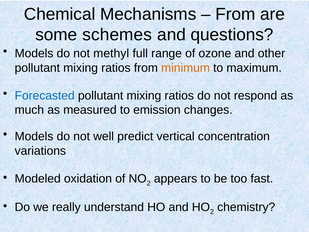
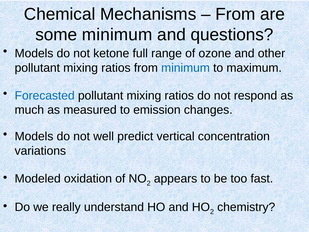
some schemes: schemes -> minimum
methyl: methyl -> ketone
minimum at (186, 68) colour: orange -> blue
